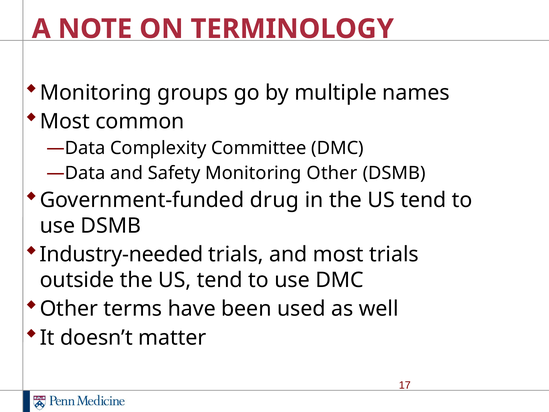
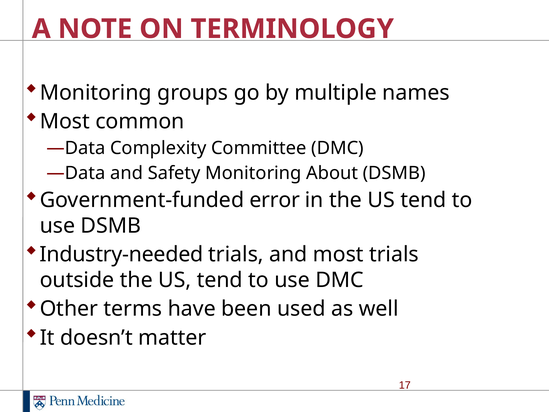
Monitoring Other: Other -> About
drug: drug -> error
